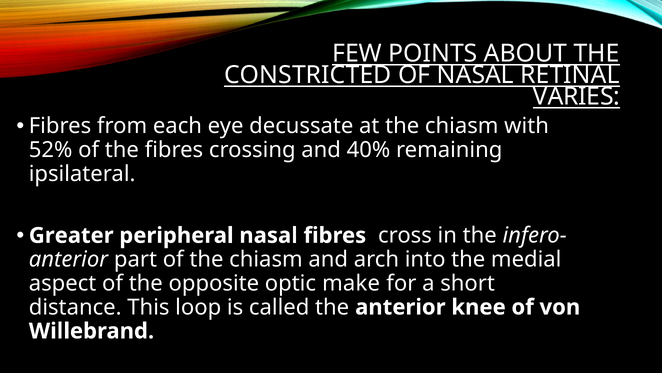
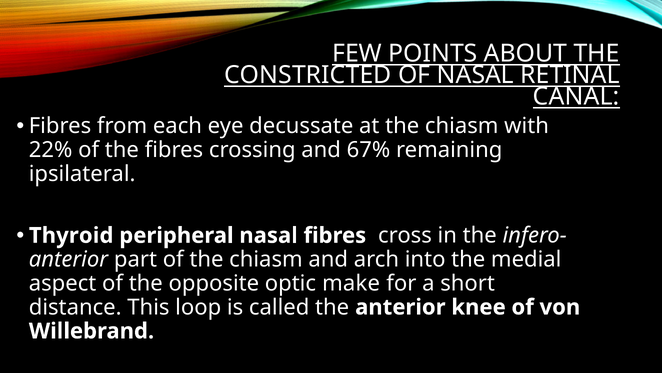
VARIES: VARIES -> CANAL
52%: 52% -> 22%
40%: 40% -> 67%
Greater: Greater -> Thyroid
